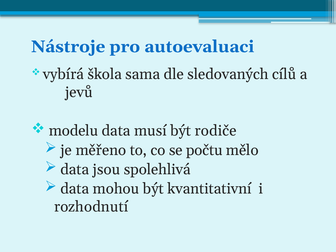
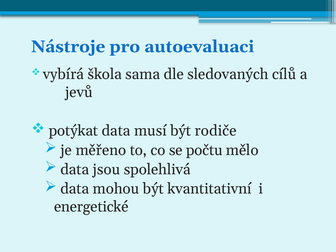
modelu: modelu -> potýkat
rozhodnutí: rozhodnutí -> energetické
